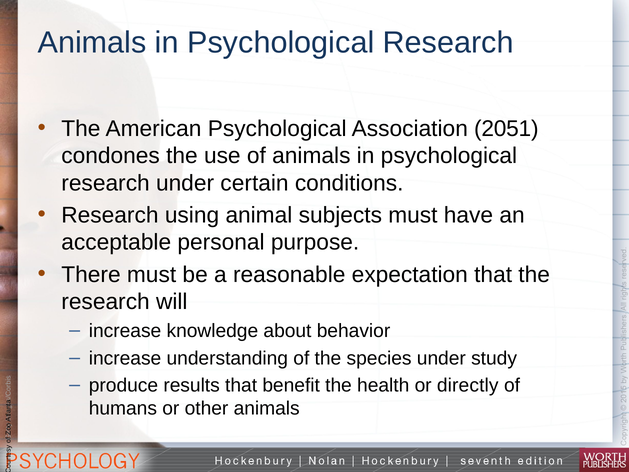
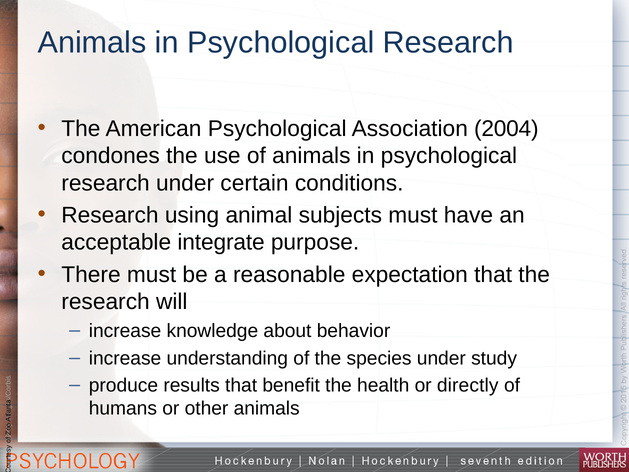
2051: 2051 -> 2004
personal: personal -> integrate
